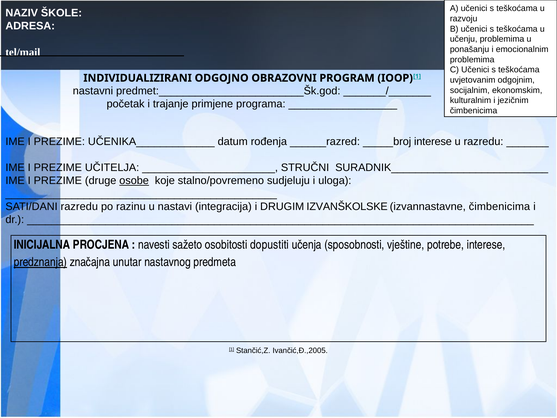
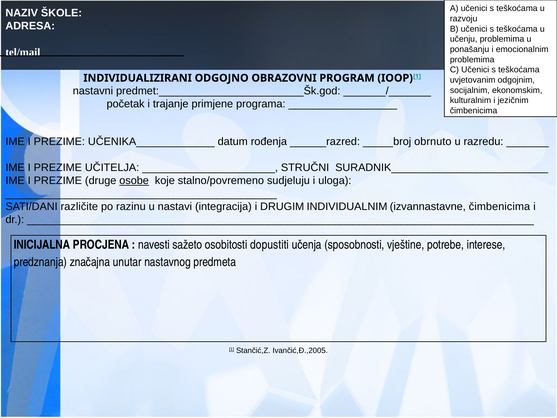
_____broj interese: interese -> obrnuto
SATI/DANI razredu: razredu -> različite
IZVANŠKOLSKE: IZVANŠKOLSKE -> INDIVIDUALNIM
predznanja underline: present -> none
